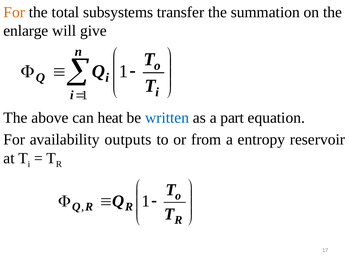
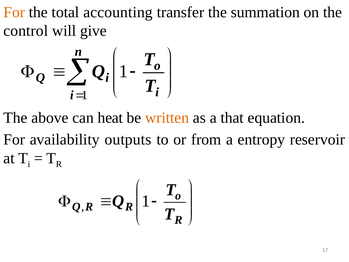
subsystems: subsystems -> accounting
enlarge: enlarge -> control
written colour: blue -> orange
part: part -> that
